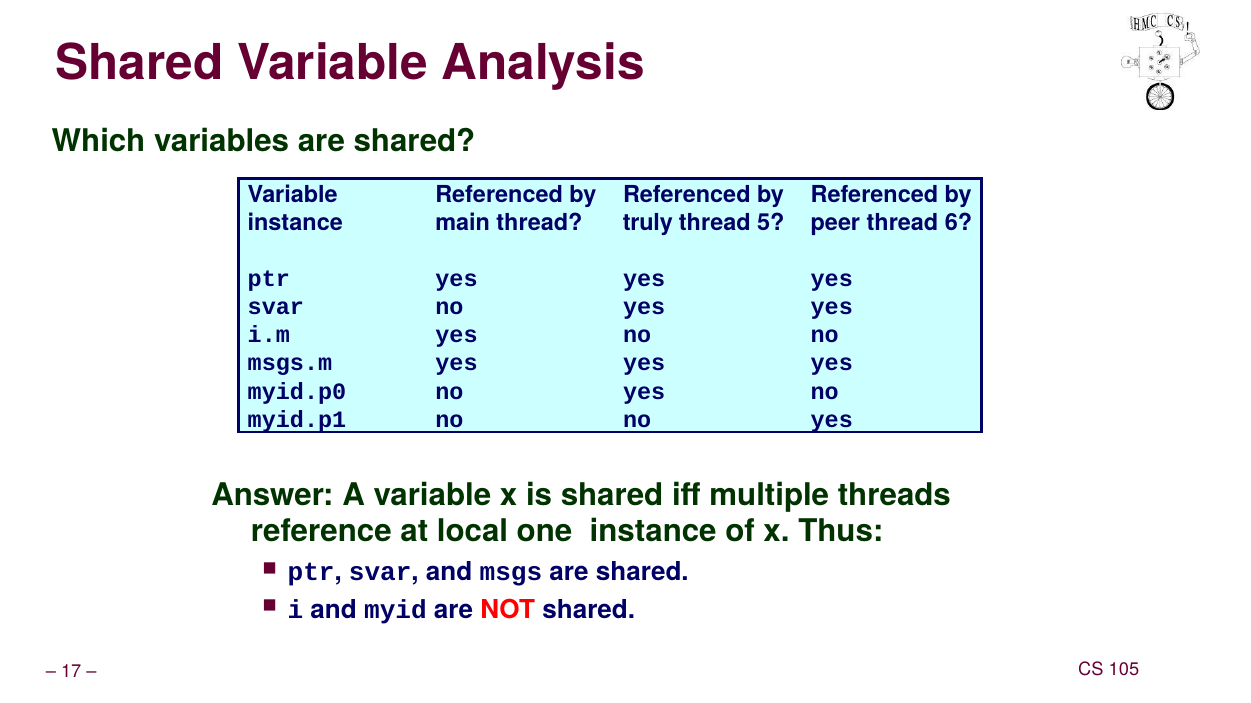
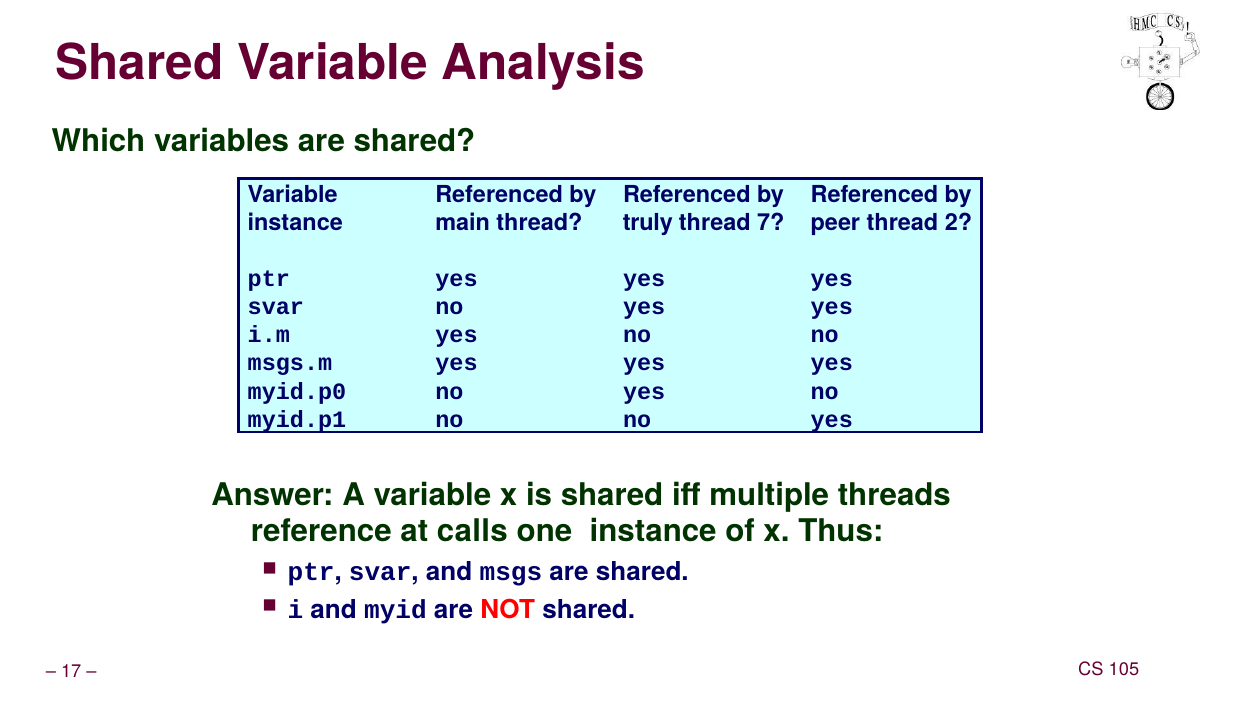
5: 5 -> 7
6: 6 -> 2
local: local -> calls
